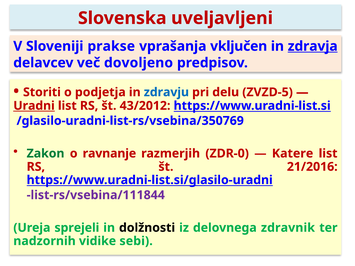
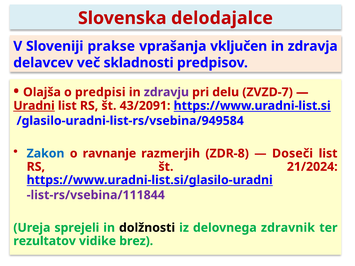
uveljavljeni: uveljavljeni -> delodajalce
zdravja underline: present -> none
dovoljeno: dovoljeno -> skladnosti
Storiti: Storiti -> Olajša
podjetja: podjetja -> predpisi
zdravju colour: blue -> purple
ZVZD-5: ZVZD-5 -> ZVZD-7
43/2012: 43/2012 -> 43/2091
/glasilo-uradni-list-rs/vsebina/350769: /glasilo-uradni-list-rs/vsebina/350769 -> /glasilo-uradni-list-rs/vsebina/949584
Zakon colour: green -> blue
ZDR-0: ZDR-0 -> ZDR-8
Katere: Katere -> Doseči
21/2016: 21/2016 -> 21/2024
nadzornih: nadzornih -> rezultatov
sebi: sebi -> brez
